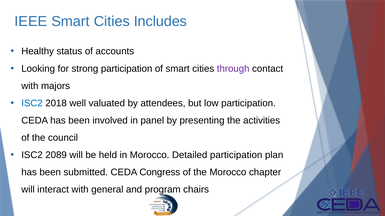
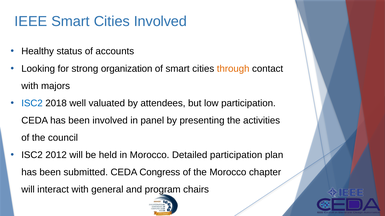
Cities Includes: Includes -> Involved
strong participation: participation -> organization
through colour: purple -> orange
2089: 2089 -> 2012
